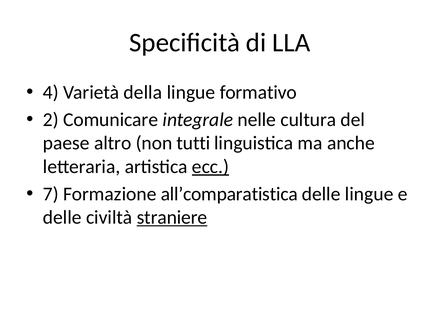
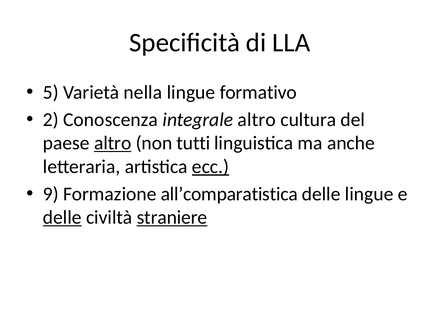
4: 4 -> 5
della: della -> nella
Comunicare: Comunicare -> Conoscenza
integrale nelle: nelle -> altro
altro at (113, 143) underline: none -> present
7: 7 -> 9
delle at (62, 217) underline: none -> present
